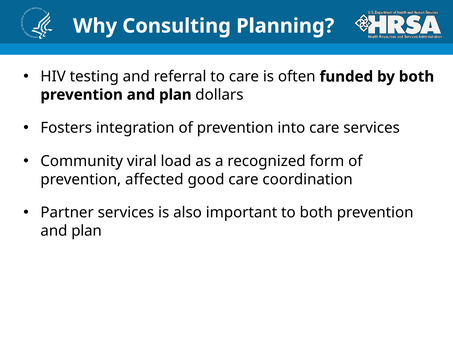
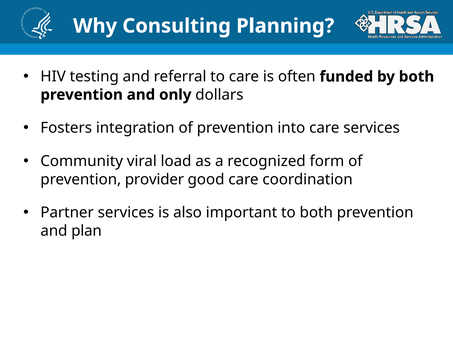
plan at (175, 95): plan -> only
affected: affected -> provider
